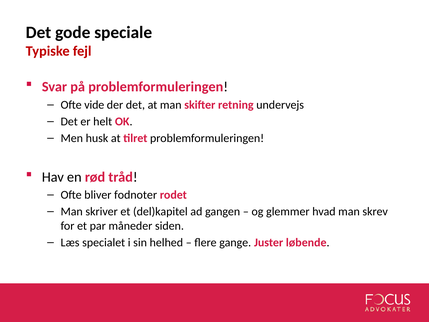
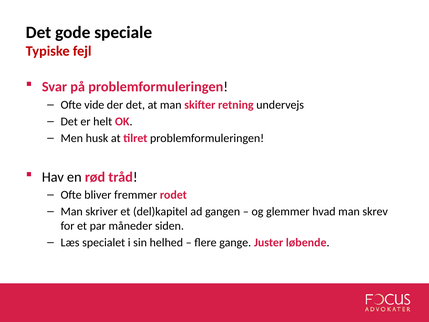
fodnoter: fodnoter -> fremmer
